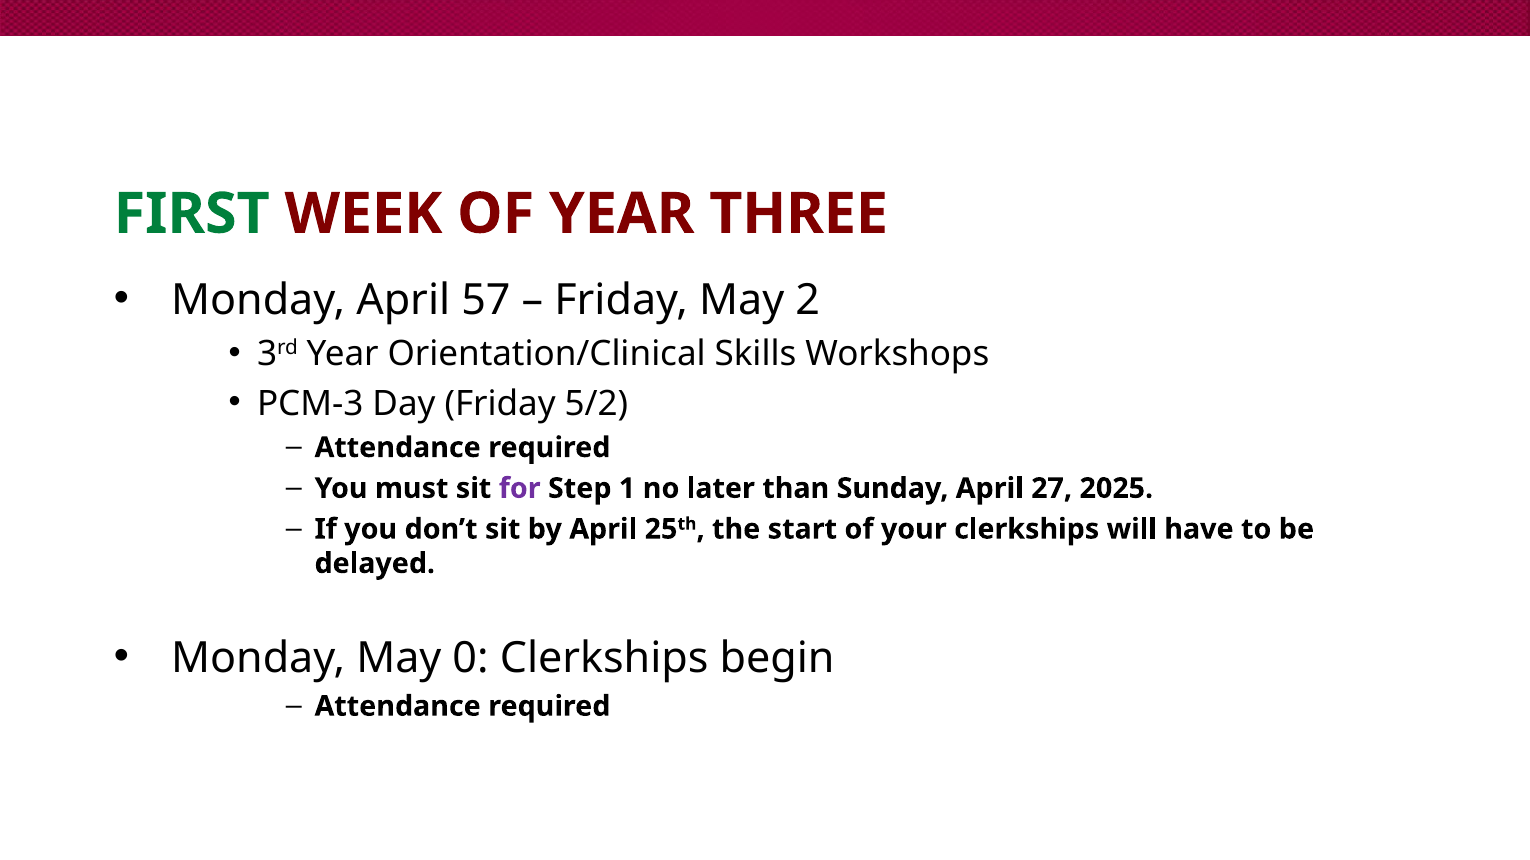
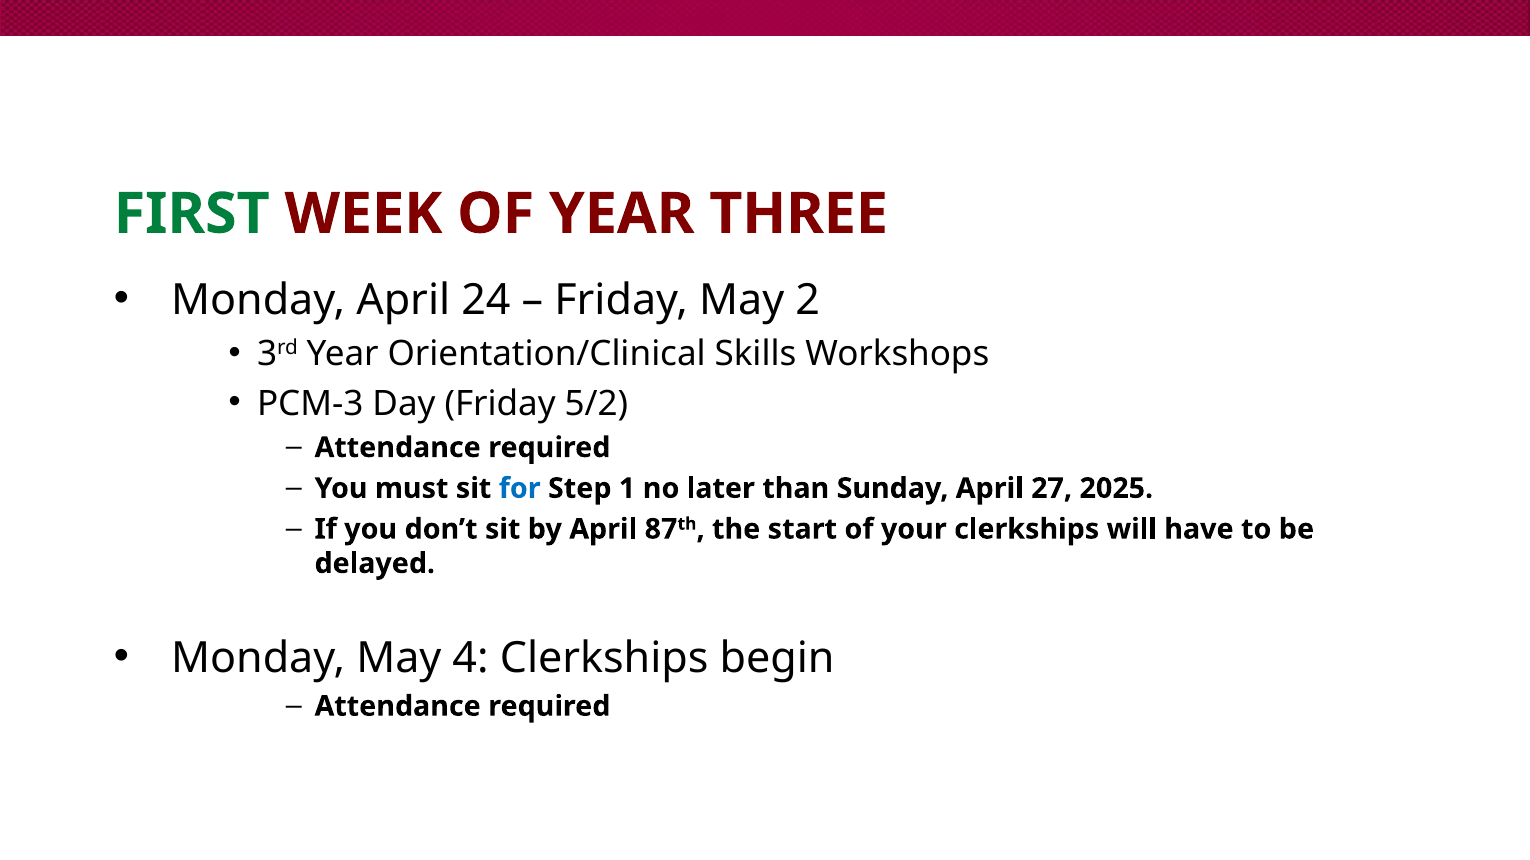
57: 57 -> 24
for colour: purple -> blue
25: 25 -> 87
0: 0 -> 4
